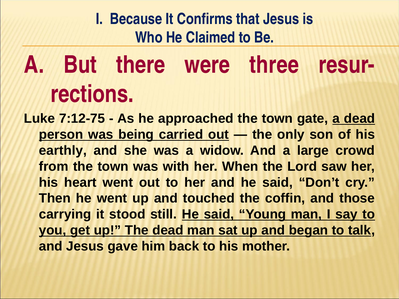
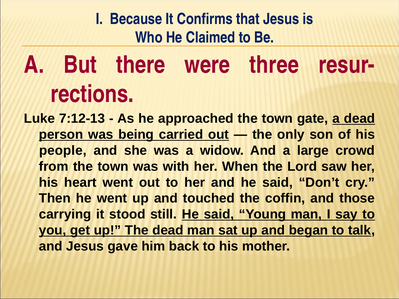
7:12-75: 7:12-75 -> 7:12-13
earthly: earthly -> people
